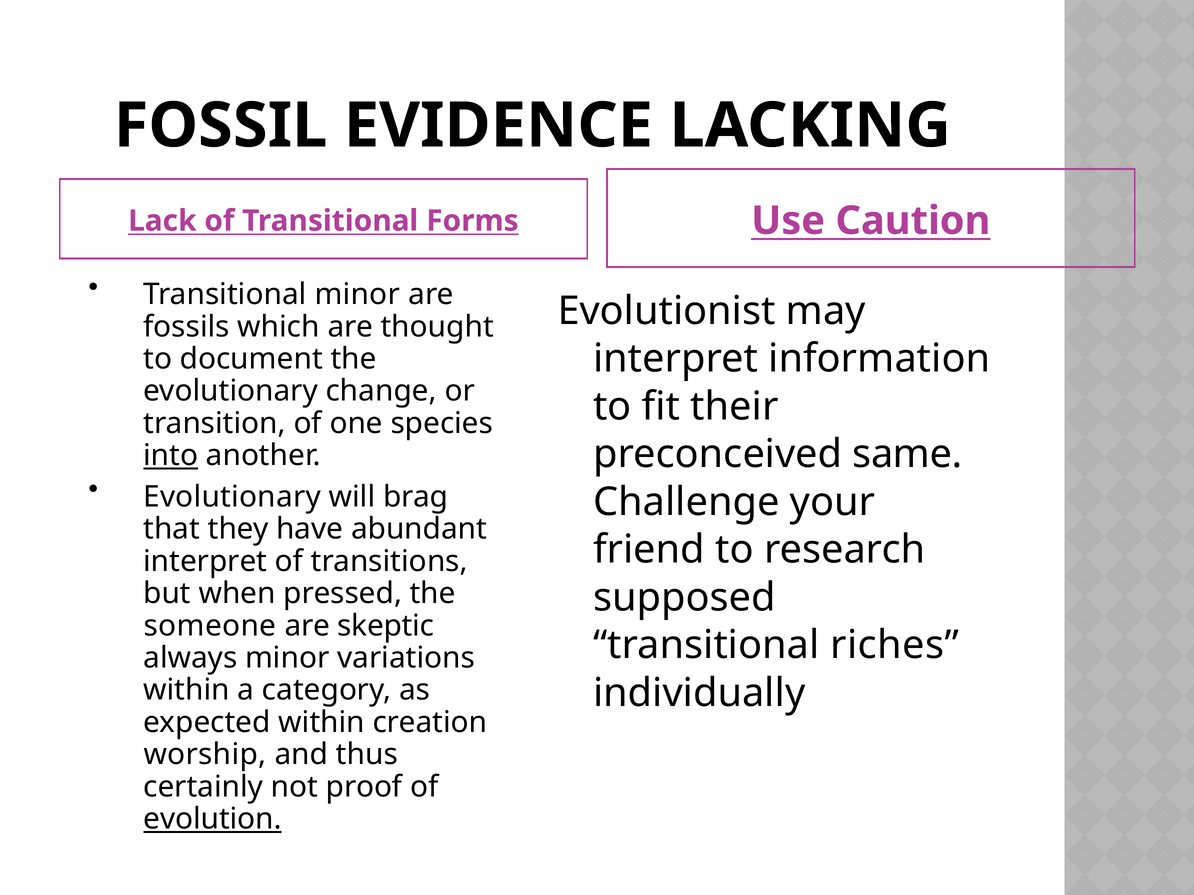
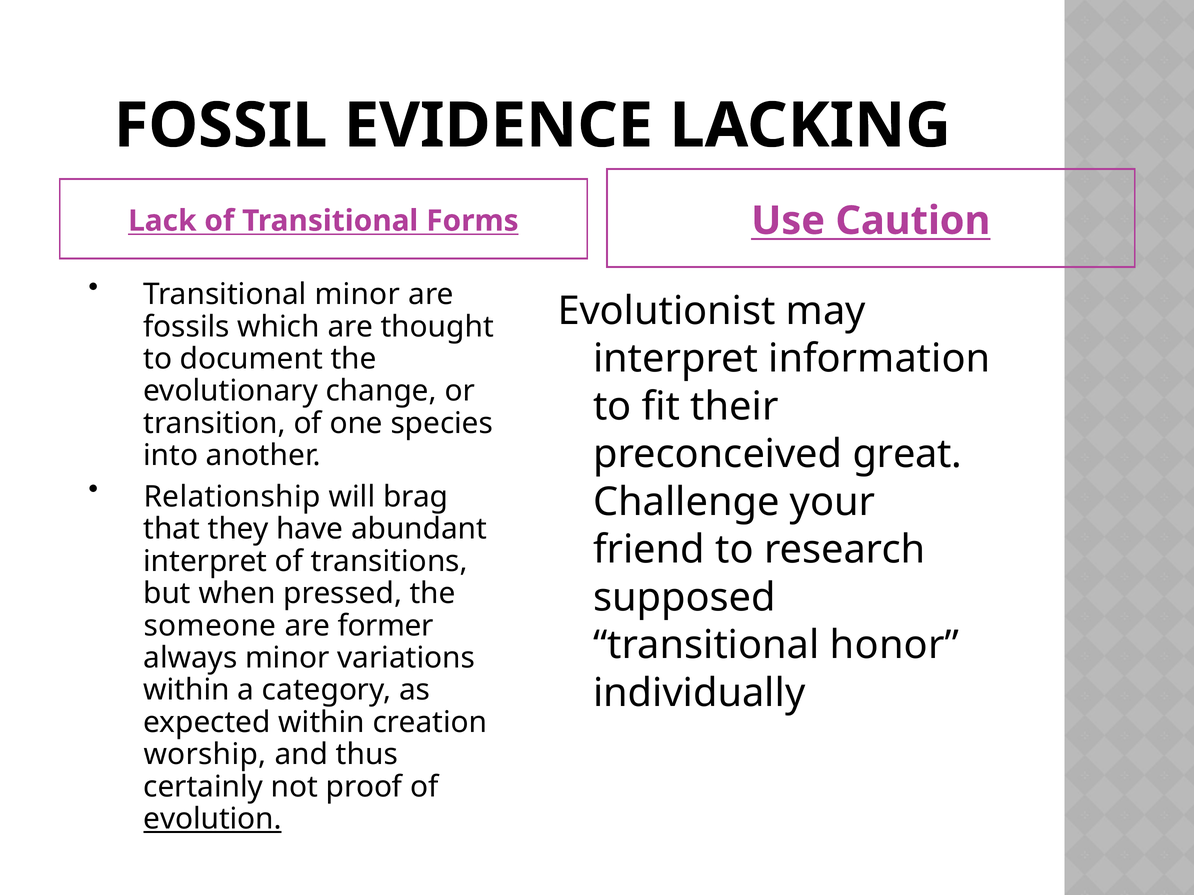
same: same -> great
into underline: present -> none
Evolutionary at (232, 497): Evolutionary -> Relationship
skeptic: skeptic -> former
riches: riches -> honor
